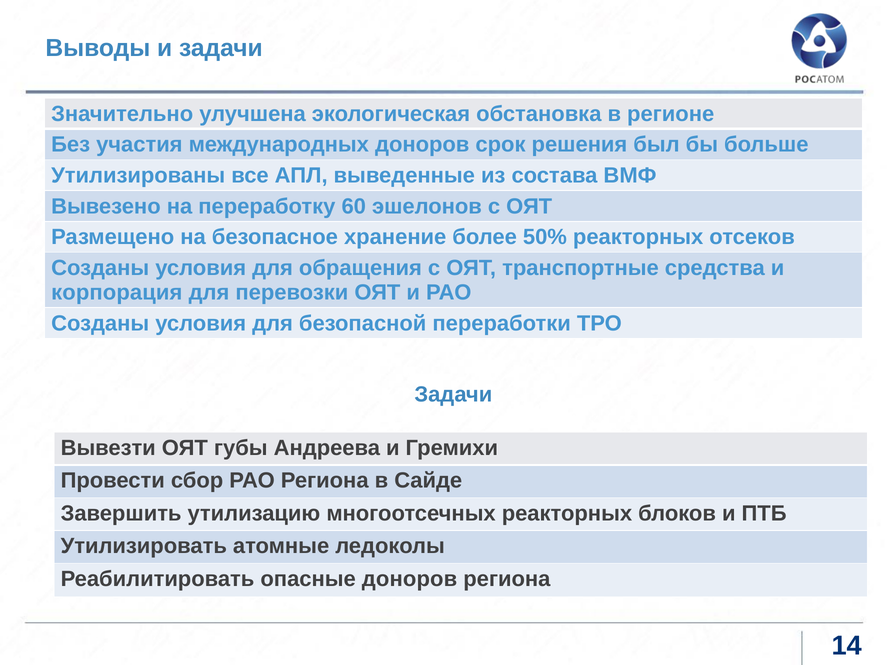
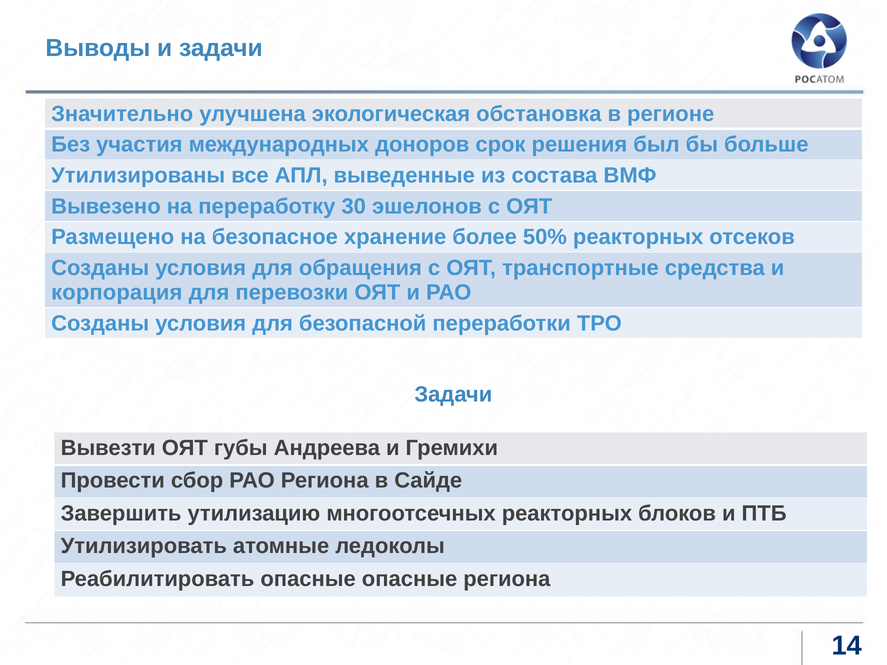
60: 60 -> 30
опасные доноров: доноров -> опасные
